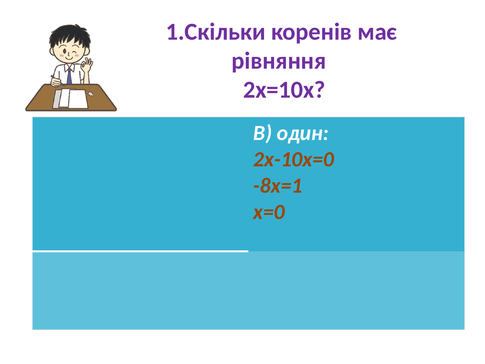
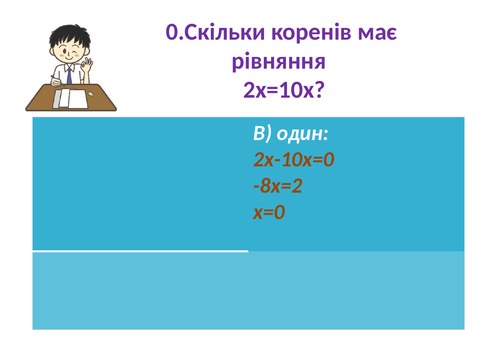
1.Скільки: 1.Скільки -> 0.Скільки
-8х=1: -8х=1 -> -8х=2
